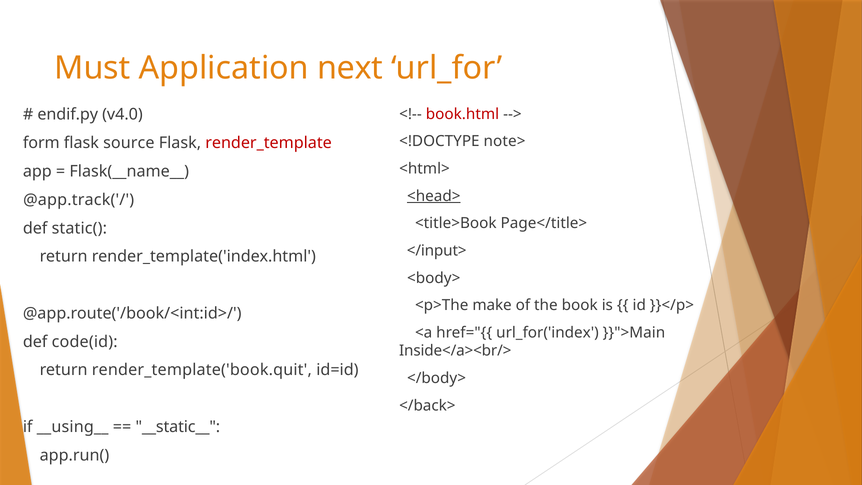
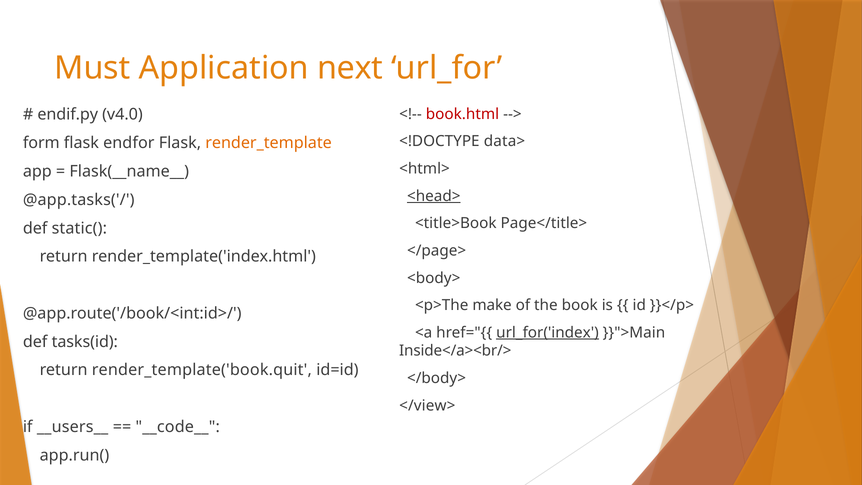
note>: note> -> data>
source: source -> endfor
render_template colour: red -> orange
@app.track('/: @app.track('/ -> @app.tasks('/
</input>: </input> -> </page>
url_for('index underline: none -> present
code(id: code(id -> tasks(id
</back>: </back> -> </view>
__using__: __using__ -> __users__
__static__: __static__ -> __code__
